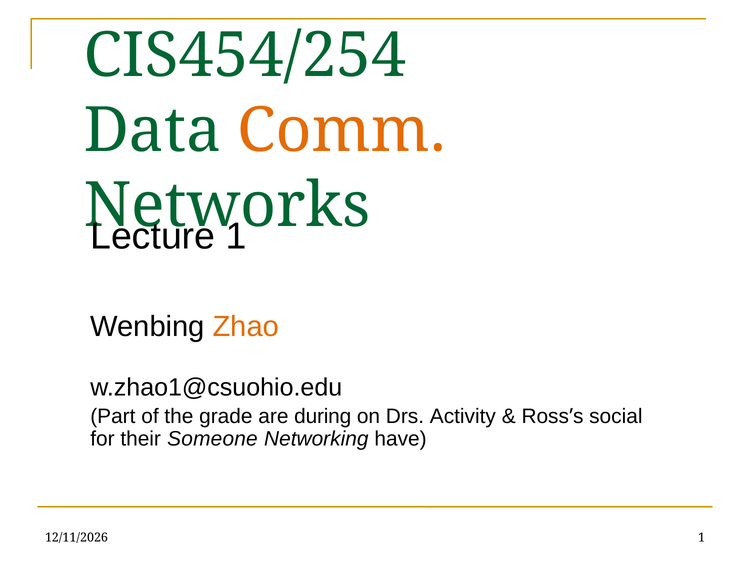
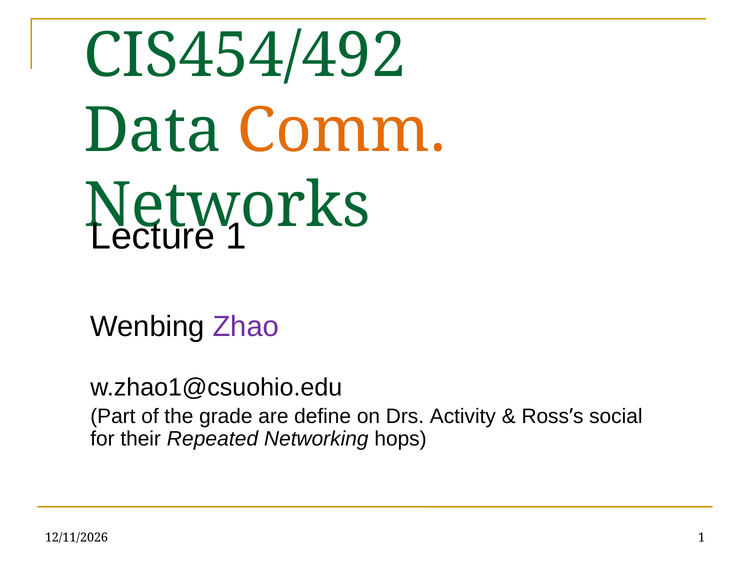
CIS454/254: CIS454/254 -> CIS454/492
Zhao colour: orange -> purple
during: during -> define
Someone: Someone -> Repeated
have: have -> hops
